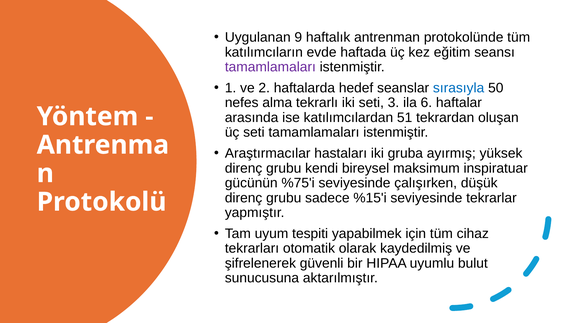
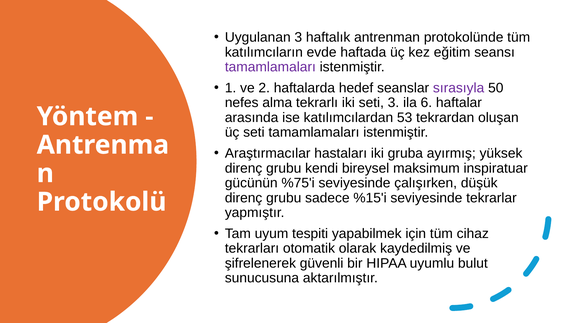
Uygulanan 9: 9 -> 3
sırasıyla colour: blue -> purple
51: 51 -> 53
